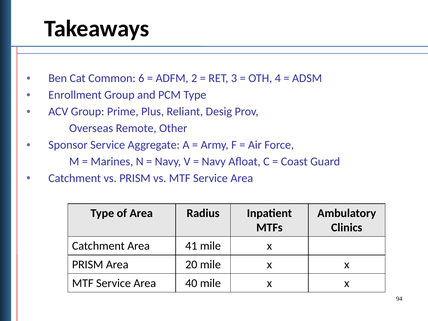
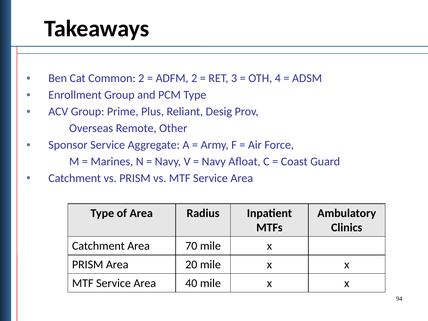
Common 6: 6 -> 2
41: 41 -> 70
